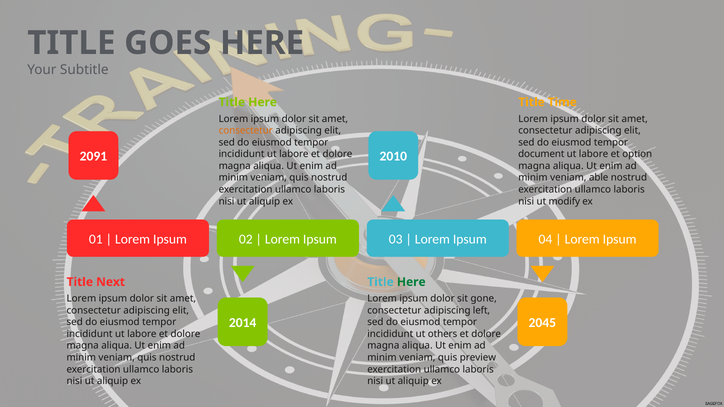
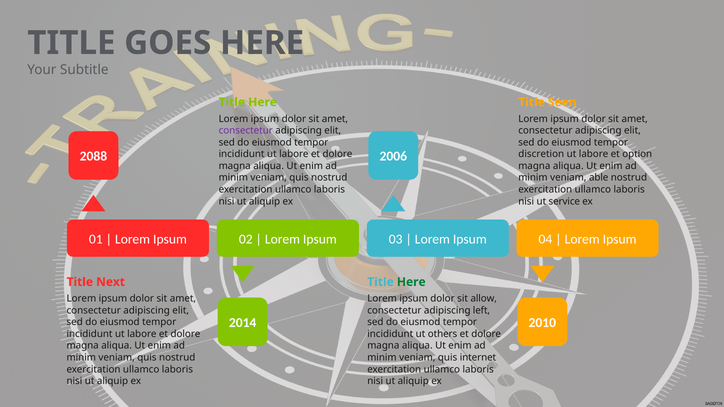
Time: Time -> Seen
consectetur at (246, 131) colour: orange -> purple
2091: 2091 -> 2088
2010: 2010 -> 2006
document: document -> discretion
modify: modify -> service
gone: gone -> allow
2045: 2045 -> 2010
preview: preview -> internet
